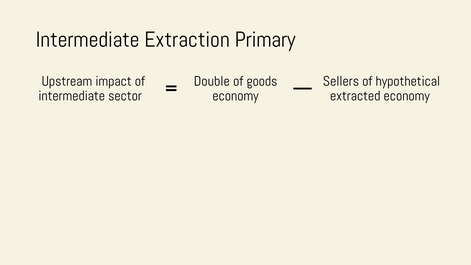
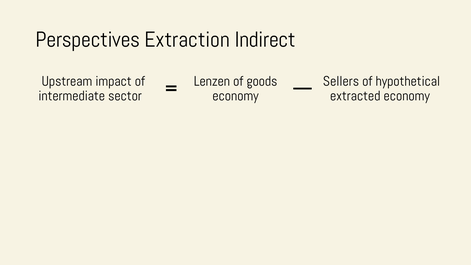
Intermediate at (88, 40): Intermediate -> Perspectives
Primary: Primary -> Indirect
Double: Double -> Lenzen
